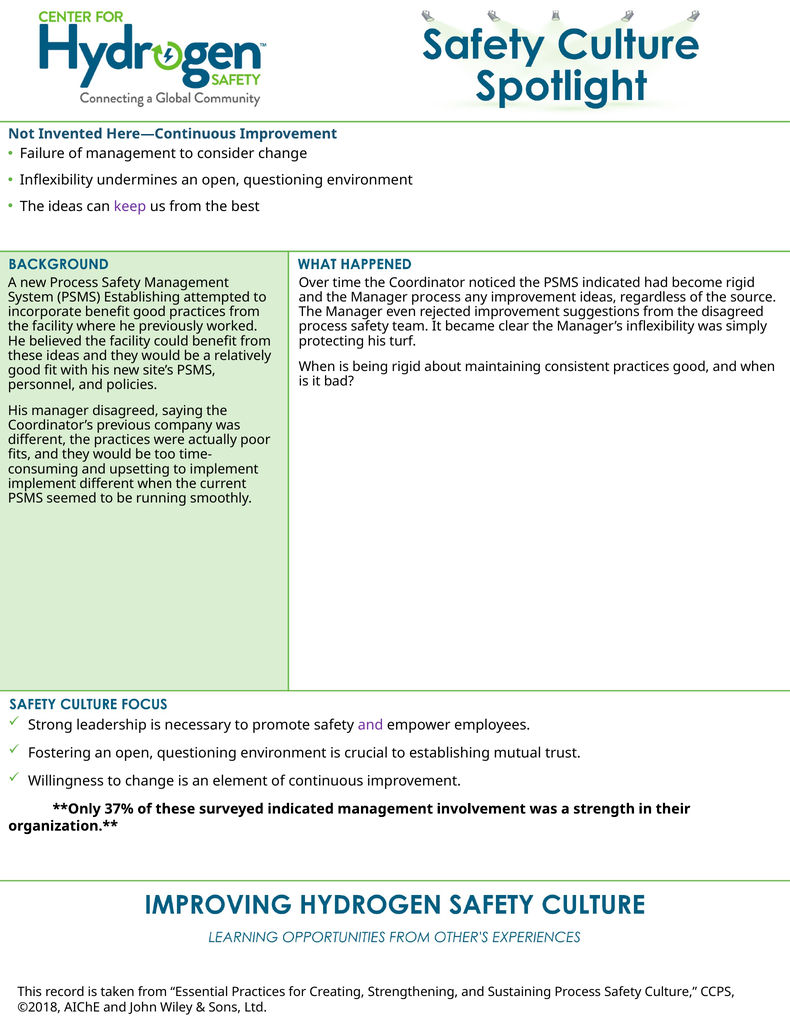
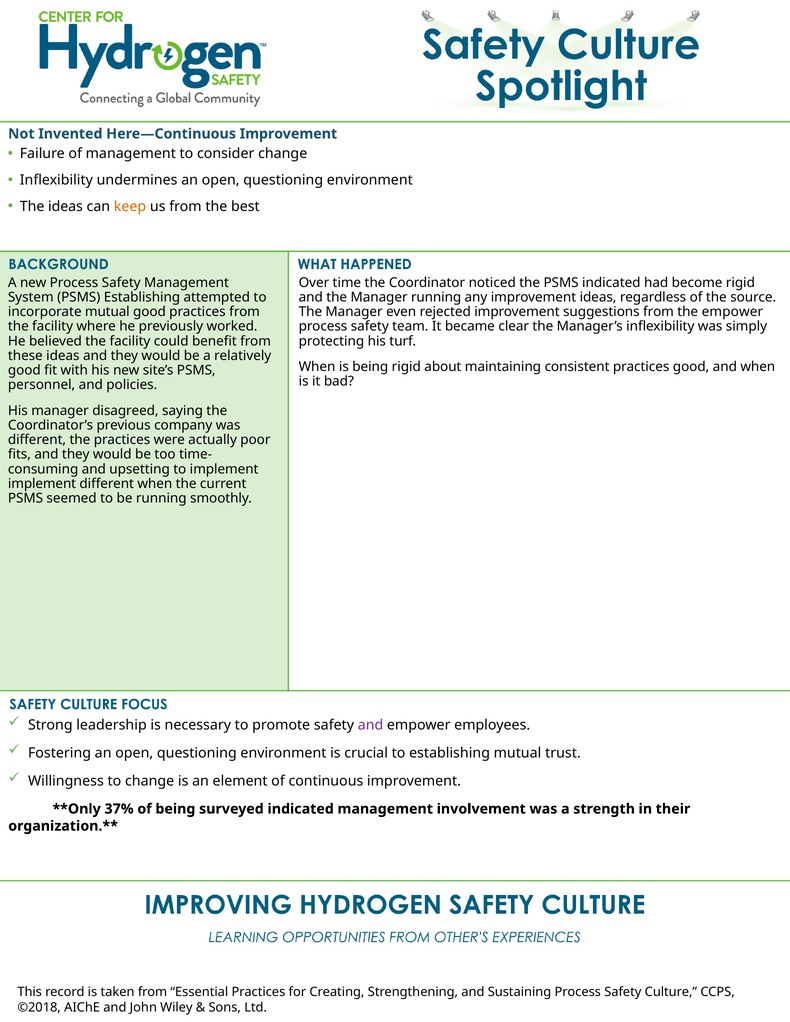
keep colour: purple -> orange
Manager process: process -> running
incorporate benefit: benefit -> mutual
the disagreed: disagreed -> empower
of these: these -> being
